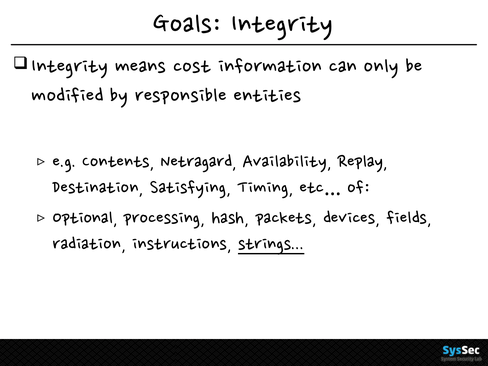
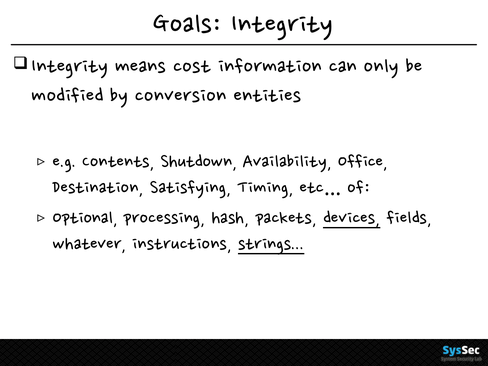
responsible: responsible -> conversion
Netragard: Netragard -> Shutdown
Replay: Replay -> Office
devices underline: none -> present
radiation: radiation -> whatever
